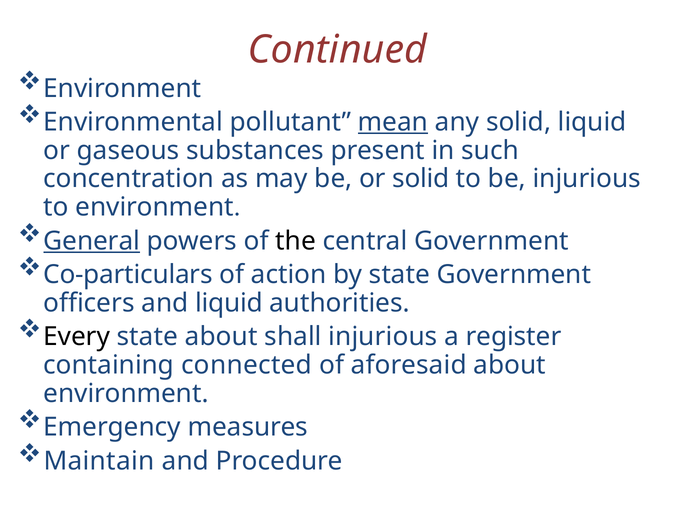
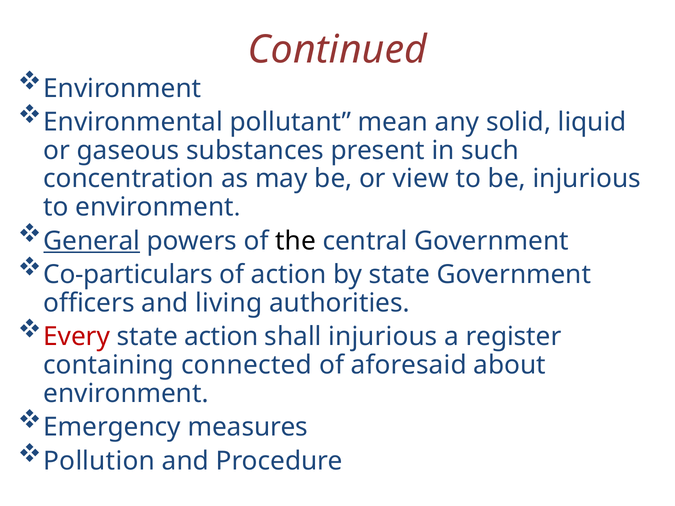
mean underline: present -> none
or solid: solid -> view
and liquid: liquid -> living
Every colour: black -> red
state about: about -> action
Maintain: Maintain -> Pollution
